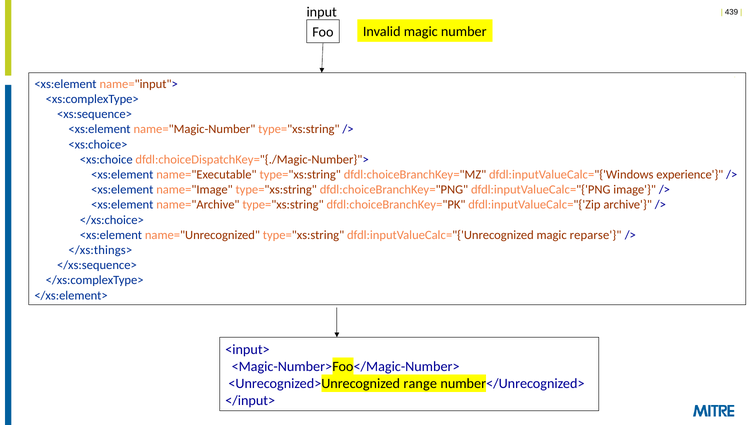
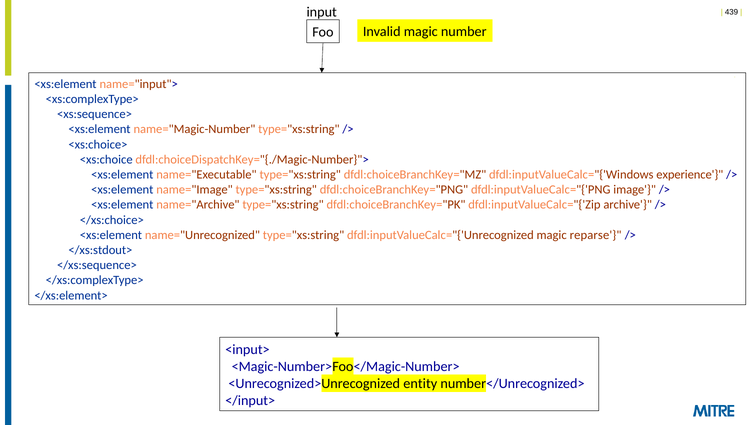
</xs:things>: </xs:things> -> </xs:stdout>
range: range -> entity
